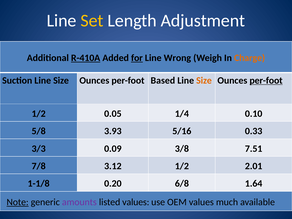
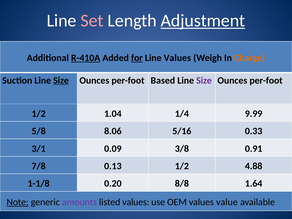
Set colour: yellow -> pink
Adjustment underline: none -> present
Line Wrong: Wrong -> Values
Size at (61, 80) underline: none -> present
Size at (204, 80) colour: orange -> purple
per-foot at (266, 80) underline: present -> none
0.05: 0.05 -> 1.04
0.10: 0.10 -> 9.99
3.93: 3.93 -> 8.06
3/3: 3/3 -> 3/1
7.51: 7.51 -> 0.91
3.12: 3.12 -> 0.13
2.01: 2.01 -> 4.88
6/8: 6/8 -> 8/8
much: much -> value
